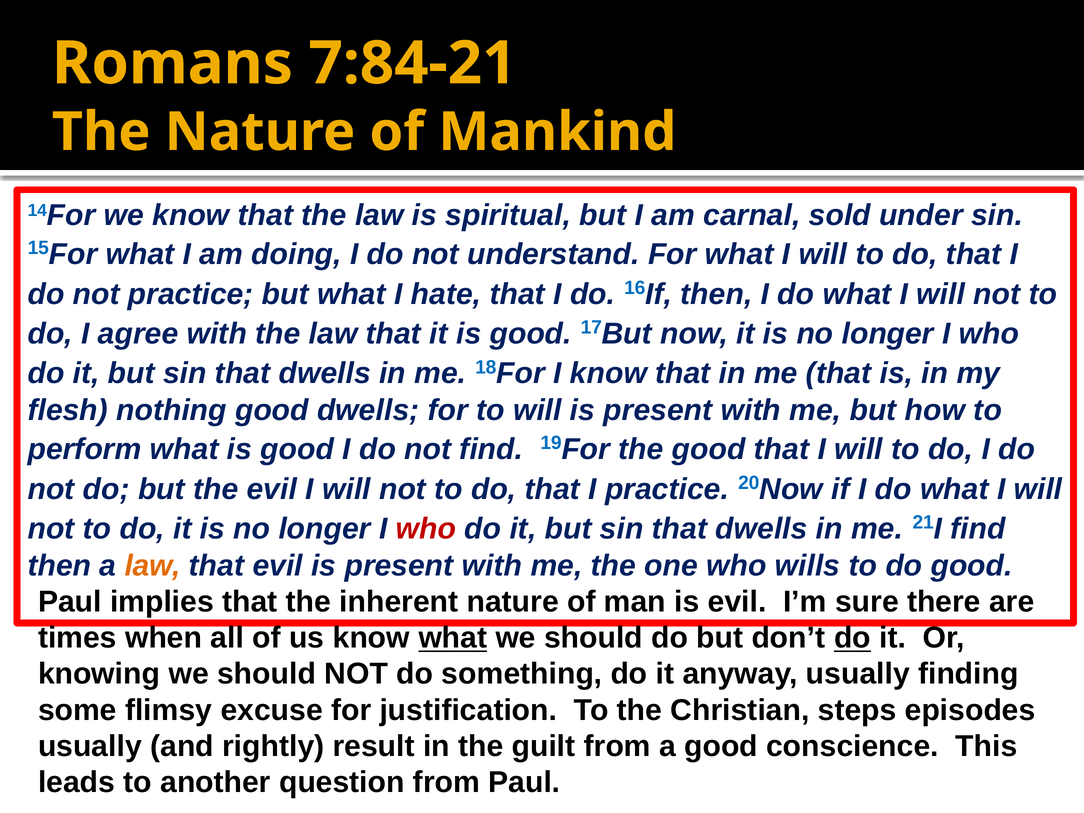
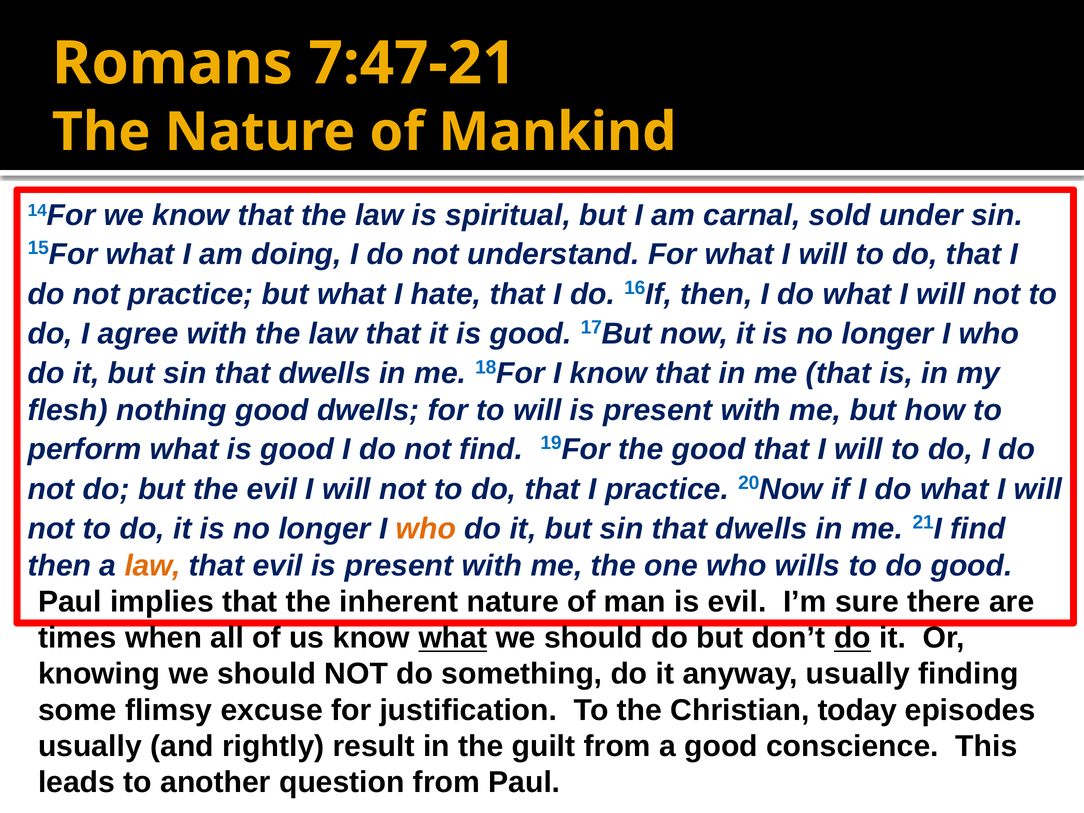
7:84-21: 7:84-21 -> 7:47-21
who at (426, 529) colour: red -> orange
steps: steps -> today
